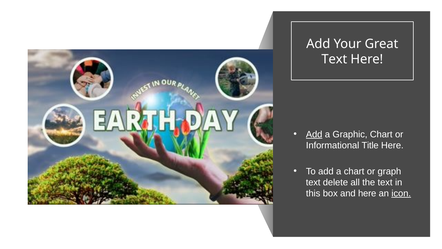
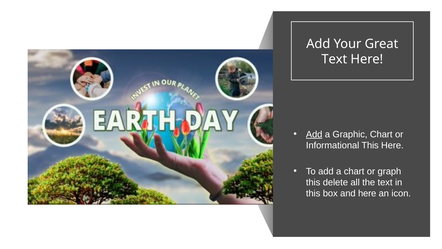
Informational Title: Title -> This
text at (313, 182): text -> this
icon underline: present -> none
